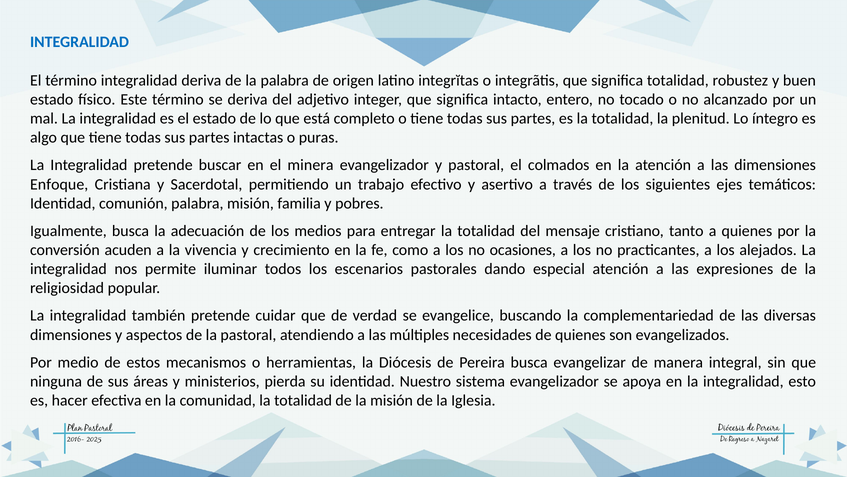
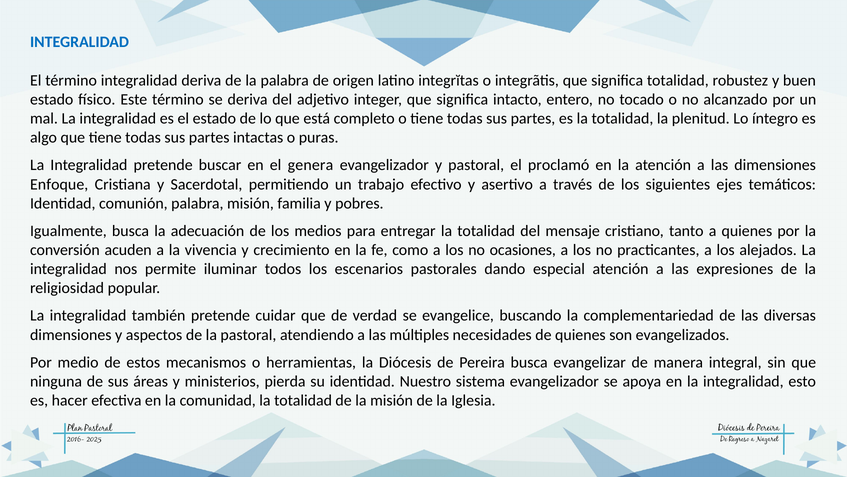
minera: minera -> genera
colmados: colmados -> proclamó
